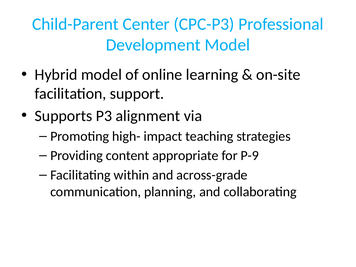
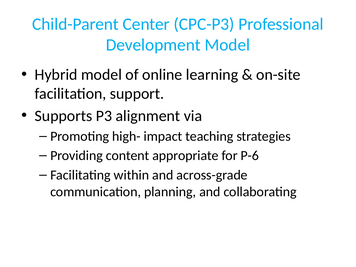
P-9: P-9 -> P-6
